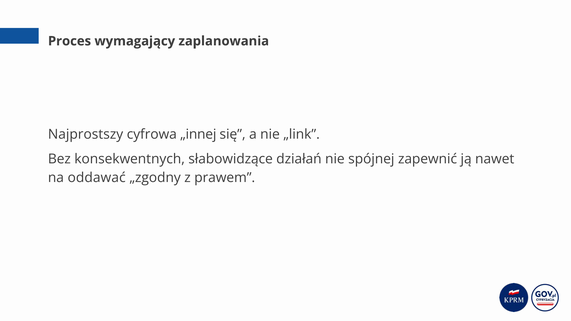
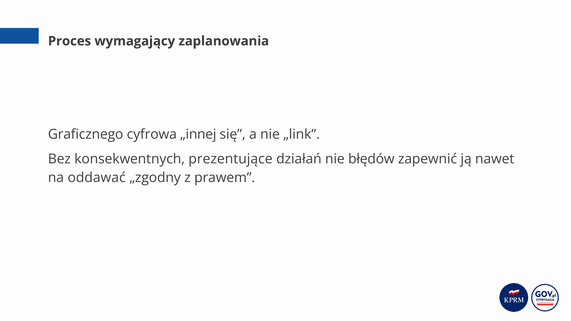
Najprostszy: Najprostszy -> Graficznego
słabowidzące: słabowidzące -> prezentujące
spójnej: spójnej -> błędów
